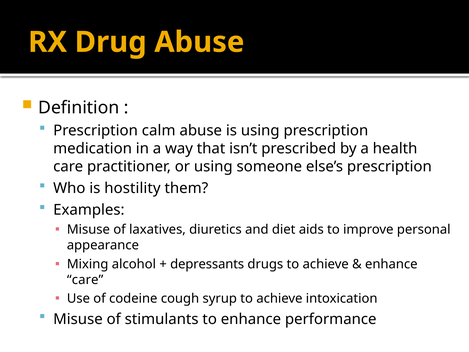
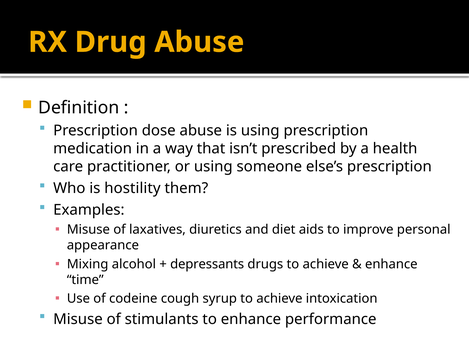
calm: calm -> dose
care at (85, 280): care -> time
